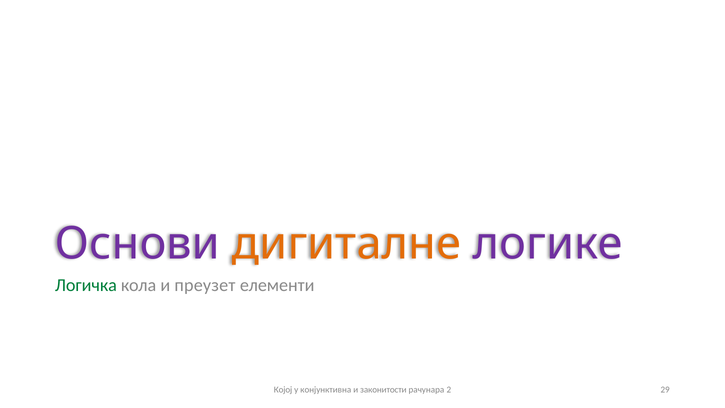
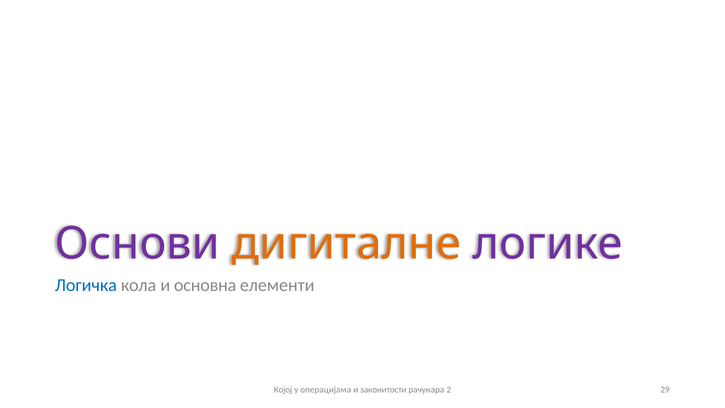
Логичка colour: green -> blue
преузет: преузет -> основна
конјунктивна: конјунктивна -> операцијама
